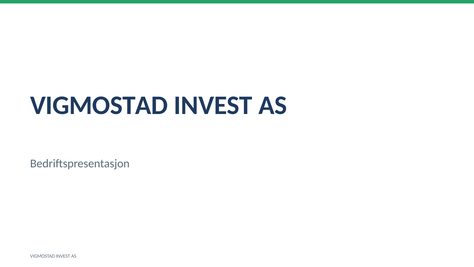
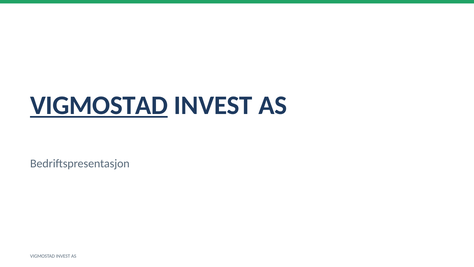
VIGMOSTAD at (99, 105) underline: none -> present
